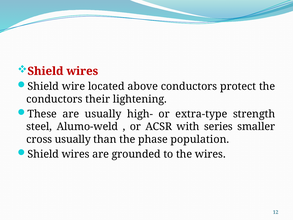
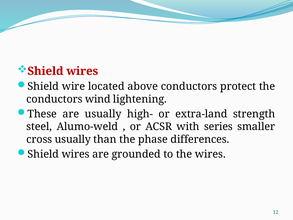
their: their -> wind
extra-type: extra-type -> extra-land
population: population -> differences
